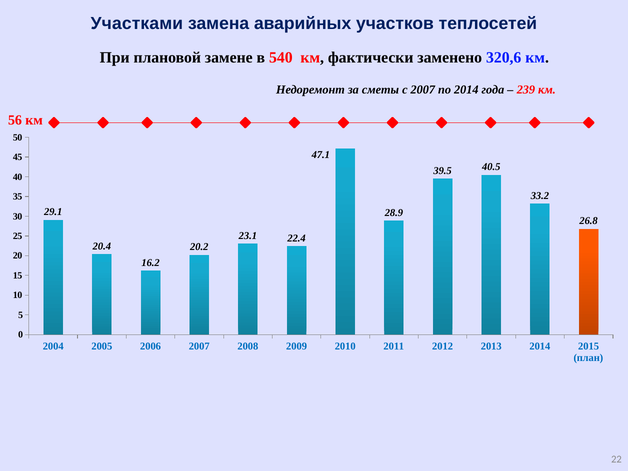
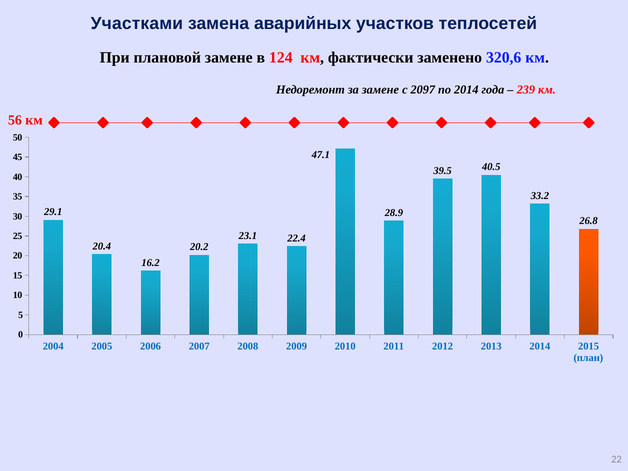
540: 540 -> 124
за сметы: сметы -> замене
с 2007: 2007 -> 2097
